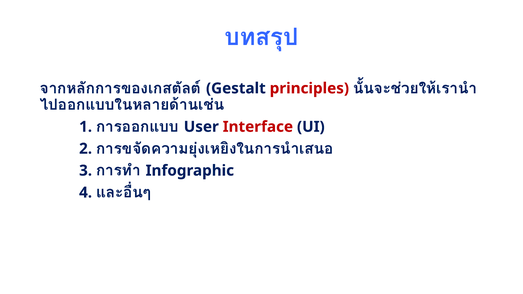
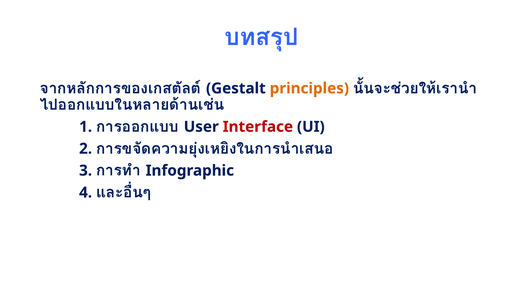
principles colour: red -> orange
